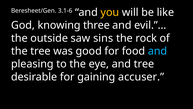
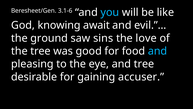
you colour: yellow -> light blue
three: three -> await
outside: outside -> ground
rock: rock -> love
